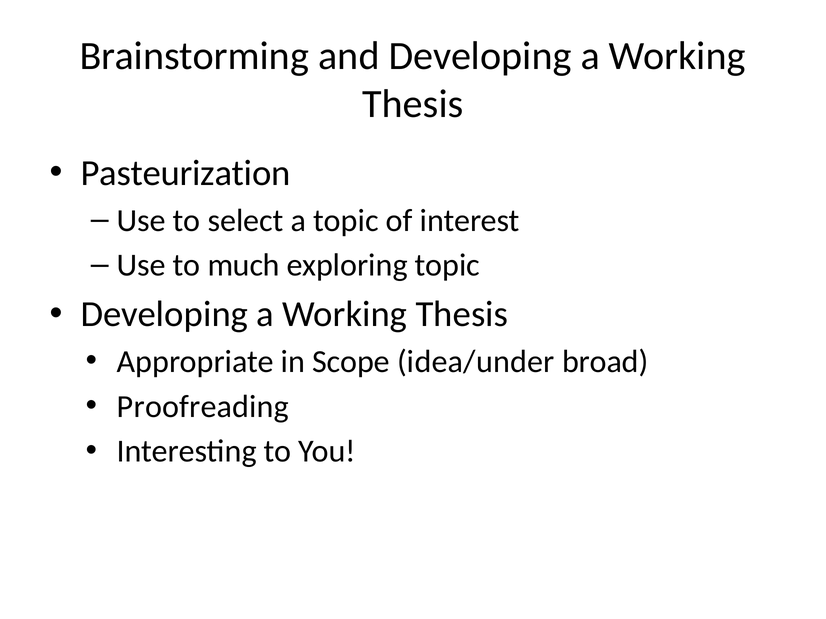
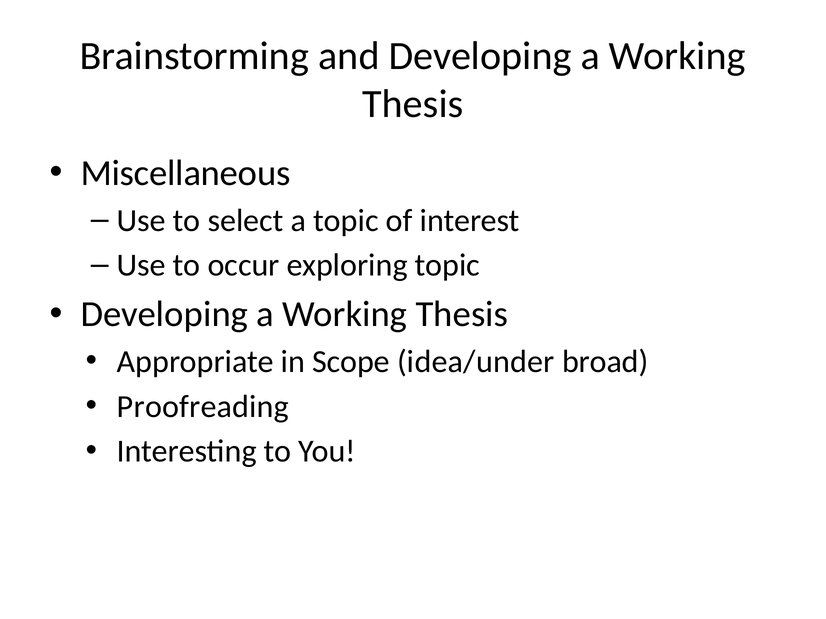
Pasteurization: Pasteurization -> Miscellaneous
much: much -> occur
